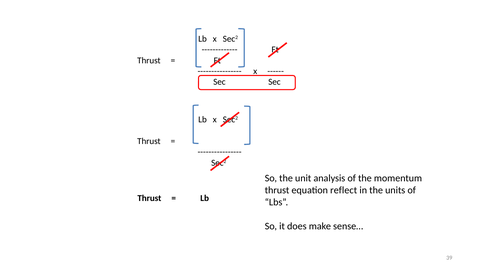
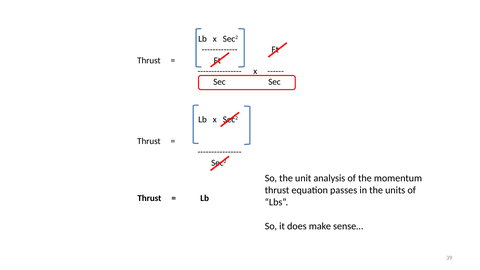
reflect: reflect -> passes
